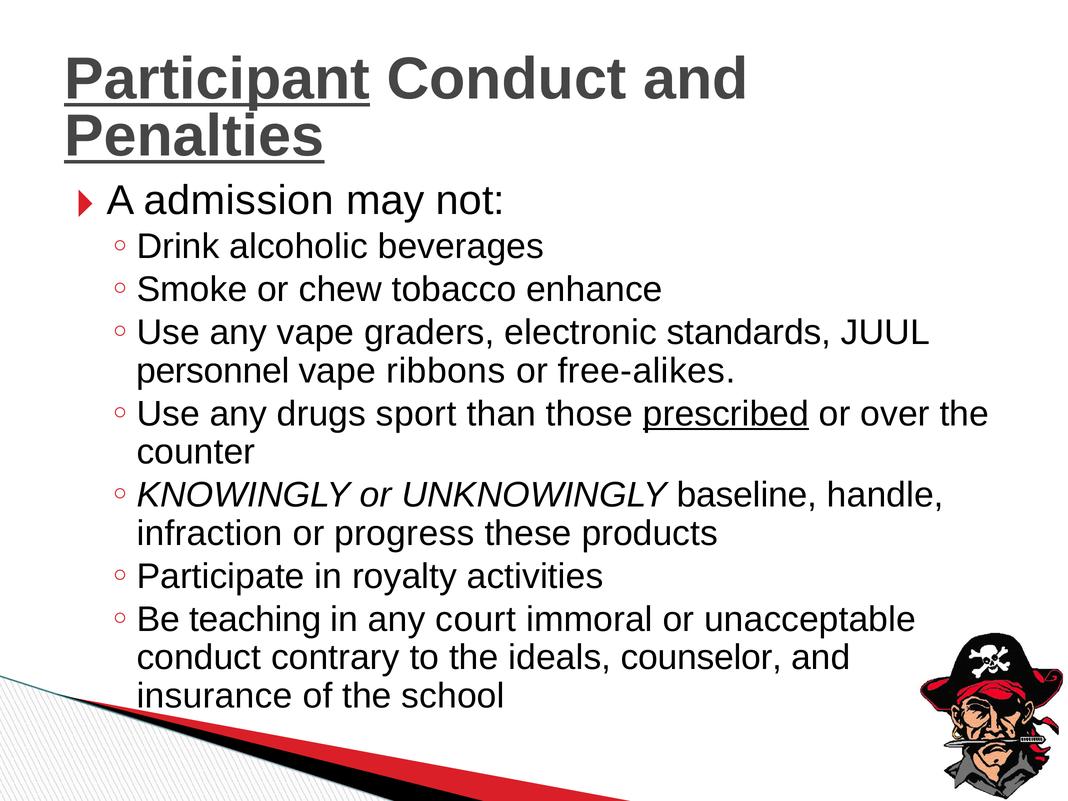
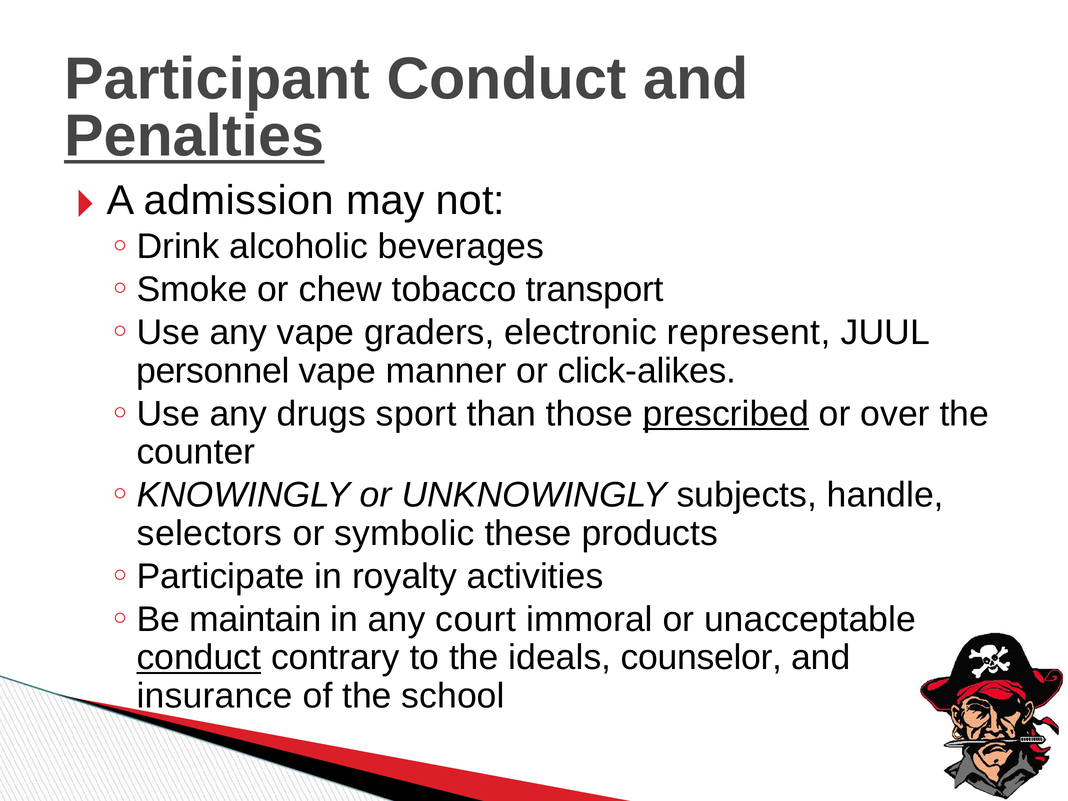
Participant underline: present -> none
enhance: enhance -> transport
standards: standards -> represent
ribbons: ribbons -> manner
free-alikes: free-alikes -> click-alikes
baseline: baseline -> subjects
infraction: infraction -> selectors
progress: progress -> symbolic
teaching: teaching -> maintain
conduct at (199, 658) underline: none -> present
